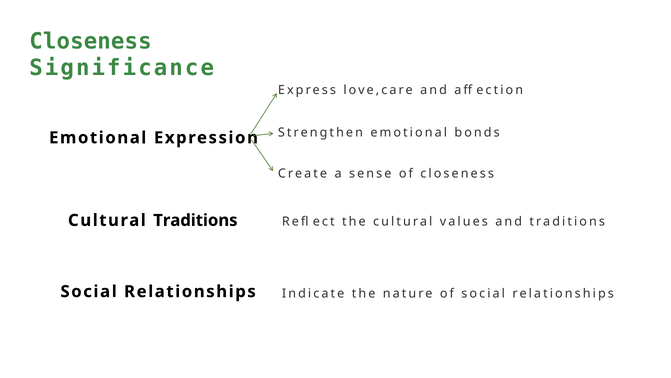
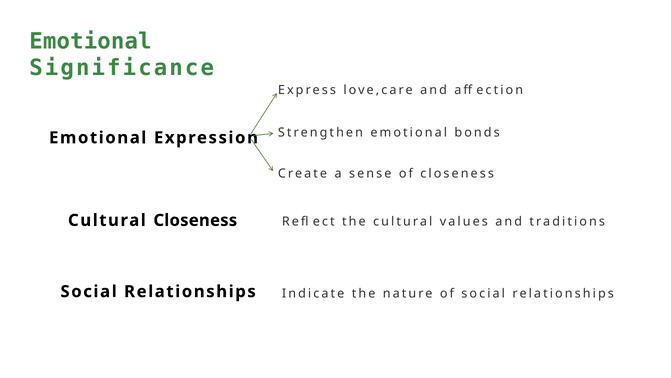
Closeness at (90, 41): Closeness -> Emotional
Cultural Traditions: Traditions -> Closeness
